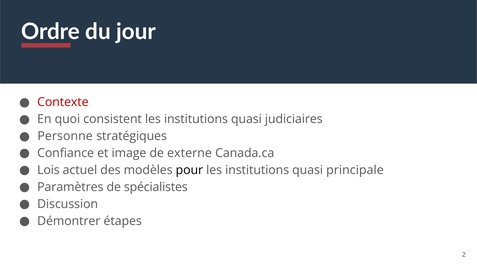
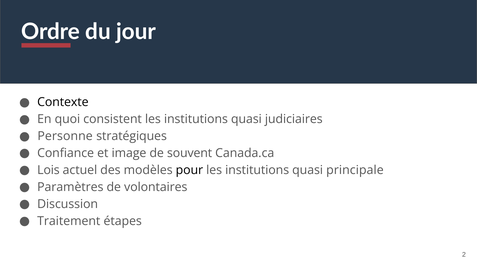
Contexte colour: red -> black
externe: externe -> souvent
spécialistes: spécialistes -> volontaires
Démontrer: Démontrer -> Traitement
